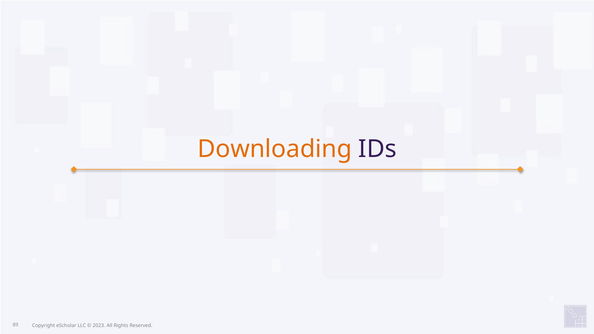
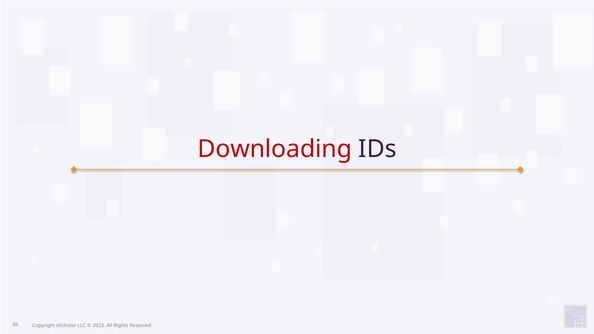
Downloading colour: orange -> red
